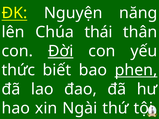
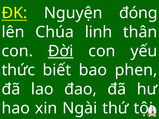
năng: năng -> đóng
thái: thái -> linh
phen underline: present -> none
